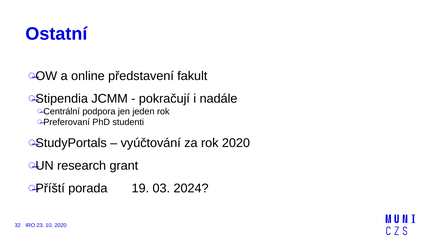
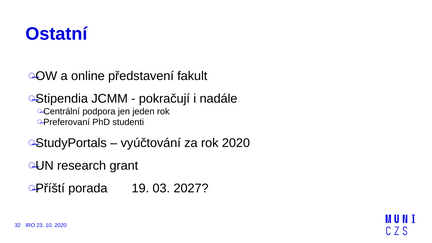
2024: 2024 -> 2027
